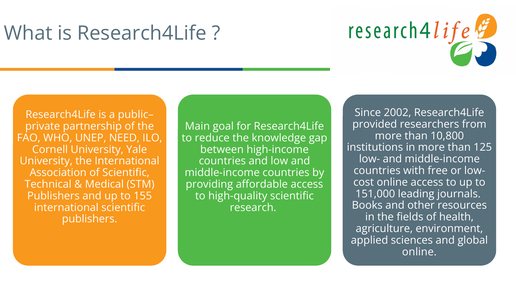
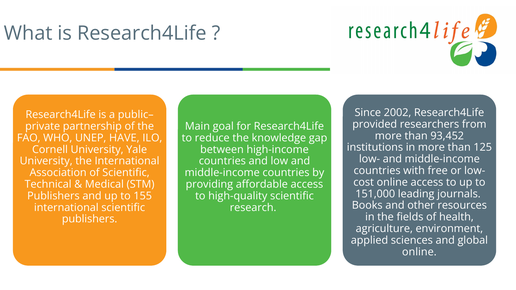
10,800: 10,800 -> 93,452
NEED: NEED -> HAVE
